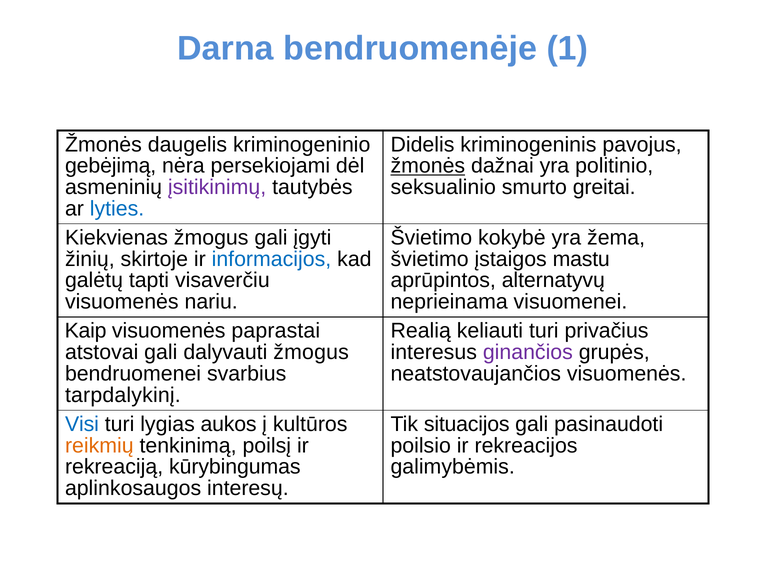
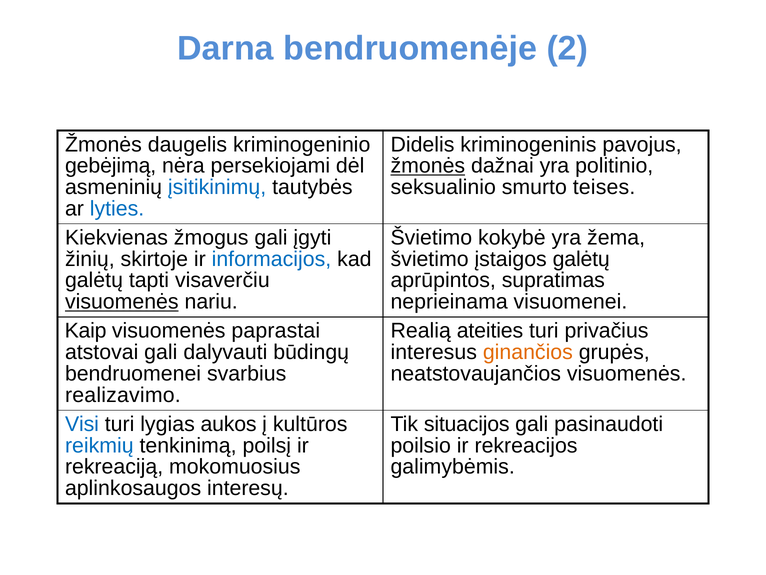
1: 1 -> 2
įsitikinimų colour: purple -> blue
greitai: greitai -> teises
įstaigos mastu: mastu -> galėtų
alternatyvų: alternatyvų -> supratimas
visuomenės at (122, 302) underline: none -> present
keliauti: keliauti -> ateities
dalyvauti žmogus: žmogus -> būdingų
ginančios colour: purple -> orange
tarpdalykinį: tarpdalykinį -> realizavimo
reikmių colour: orange -> blue
kūrybingumas: kūrybingumas -> mokomuosius
